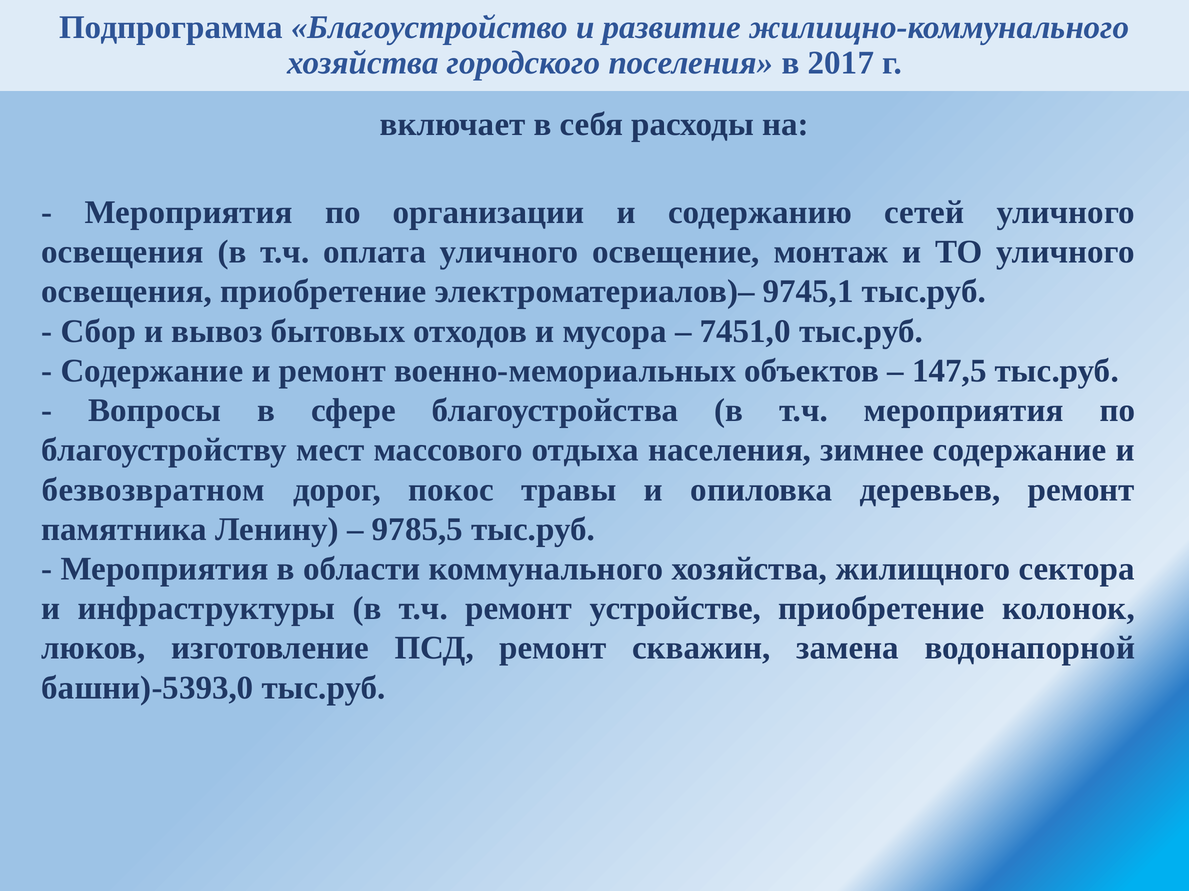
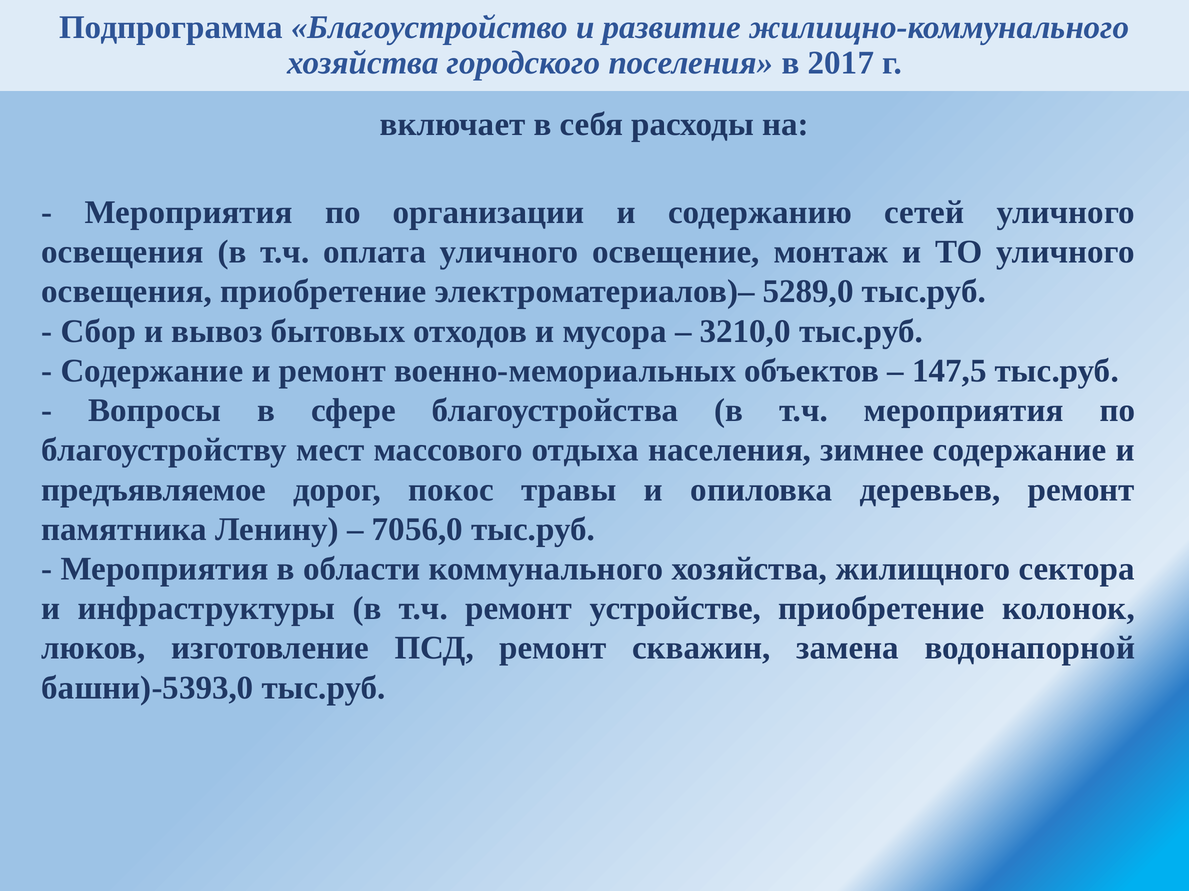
9745,1: 9745,1 -> 5289,0
7451,0: 7451,0 -> 3210,0
безвозвратном: безвозвратном -> предъявляемое
9785,5: 9785,5 -> 7056,0
